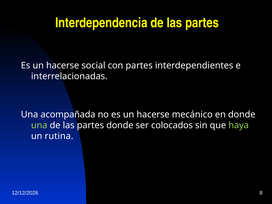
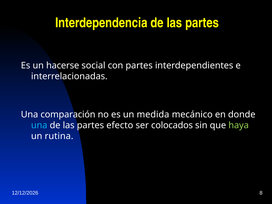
acompañada: acompañada -> comparación
no es un hacerse: hacerse -> medida
una at (39, 125) colour: light green -> light blue
partes donde: donde -> efecto
